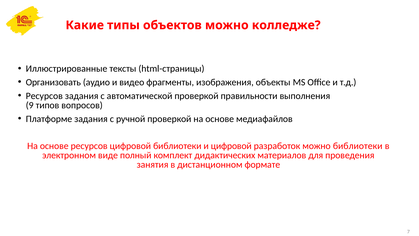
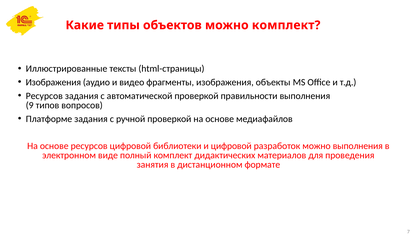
можно колледже: колледже -> комплект
Организовать at (53, 82): Организовать -> Изображения
можно библиотеки: библиотеки -> выполнения
